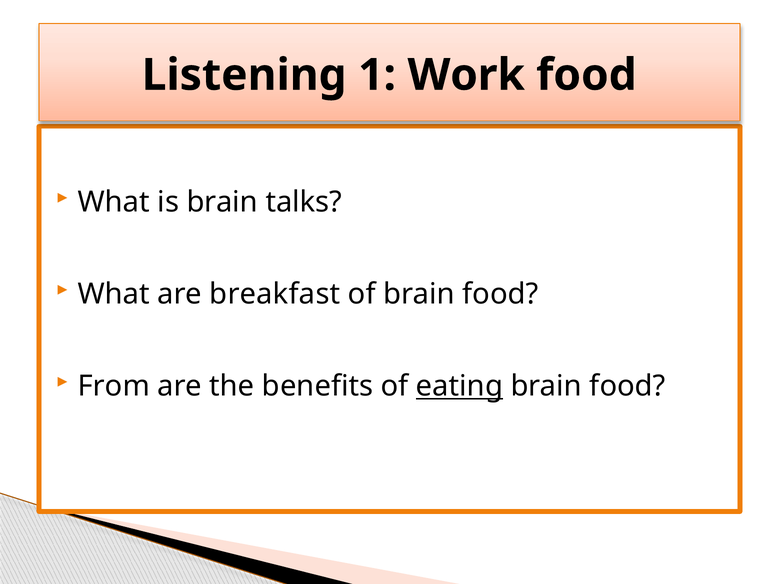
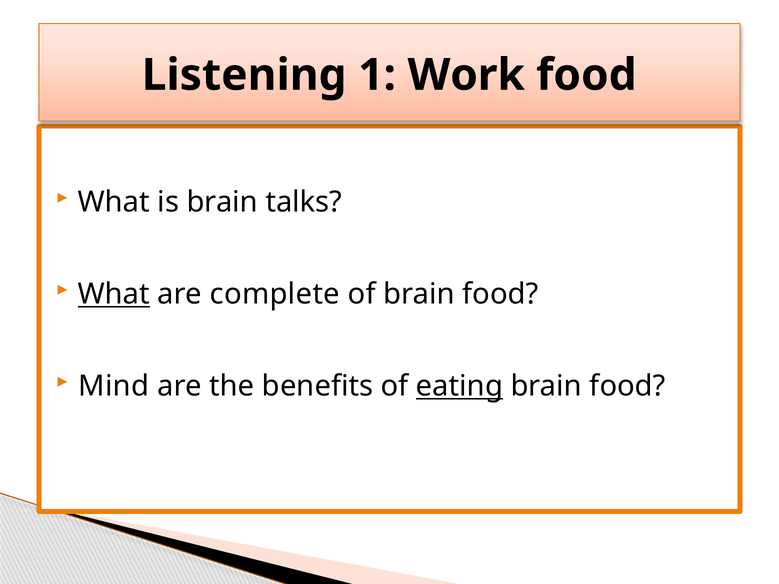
What at (114, 294) underline: none -> present
breakfast: breakfast -> complete
From: From -> Mind
